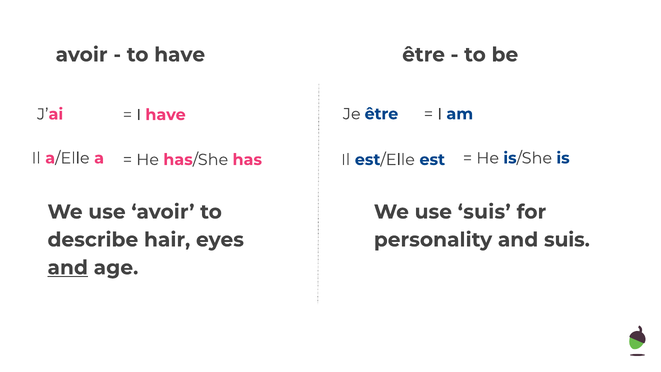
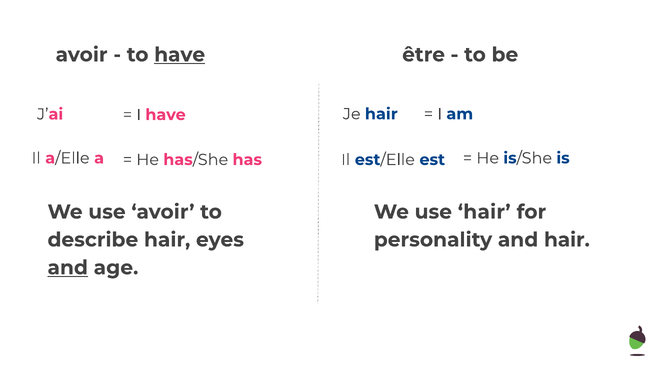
have at (180, 55) underline: none -> present
Je être: être -> hair
use suis: suis -> hair
and suis: suis -> hair
